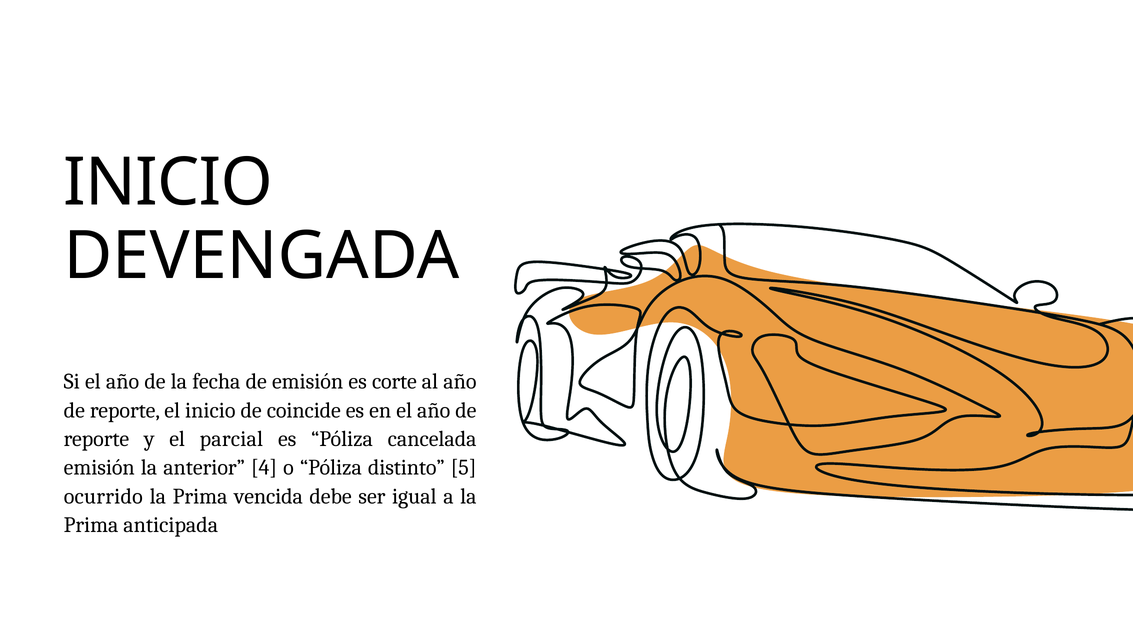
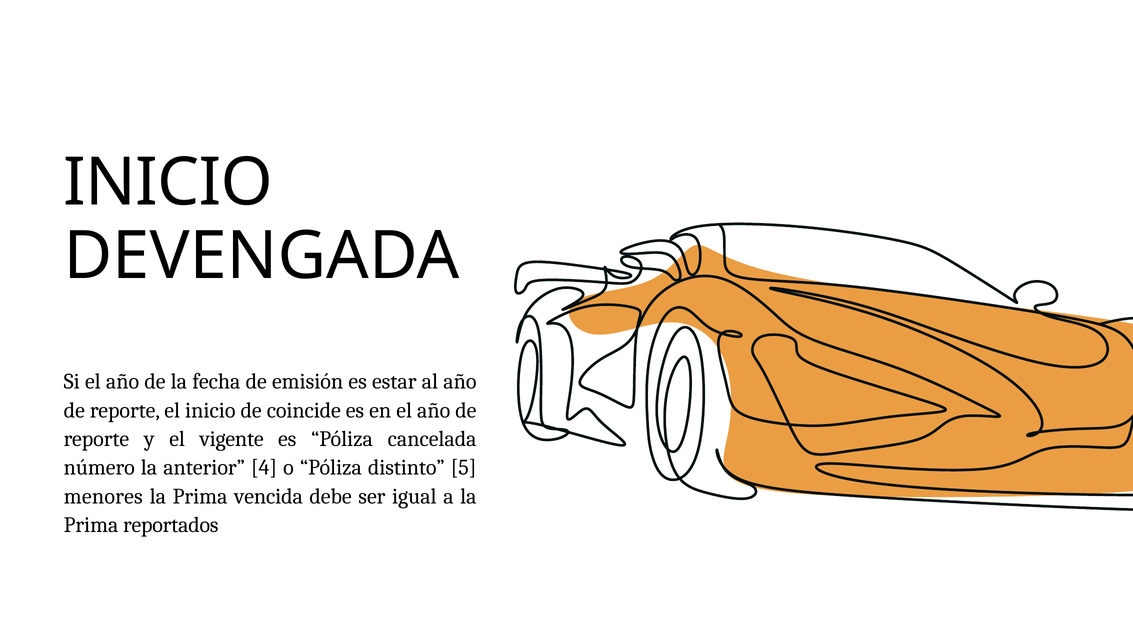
corte: corte -> estar
parcial: parcial -> vigente
emisión at (99, 467): emisión -> número
ocurrido: ocurrido -> menores
anticipada: anticipada -> reportados
